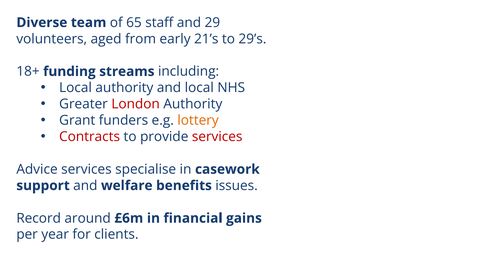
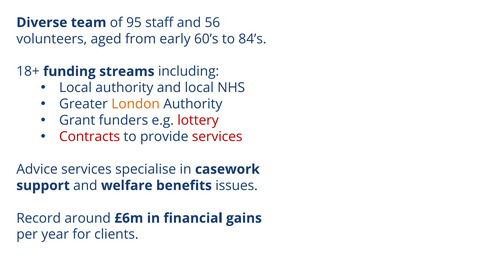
65: 65 -> 95
29: 29 -> 56
21’s: 21’s -> 60’s
29’s: 29’s -> 84’s
London colour: red -> orange
lottery colour: orange -> red
